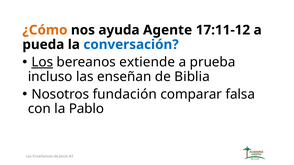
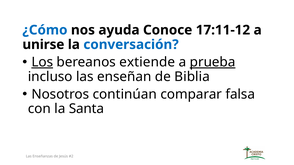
¿Cómo colour: orange -> blue
Agente: Agente -> Conoce
pueda: pueda -> unirse
prueba underline: none -> present
fundación: fundación -> continúan
Pablo: Pablo -> Santa
